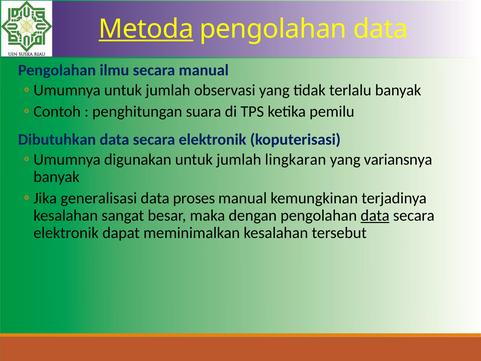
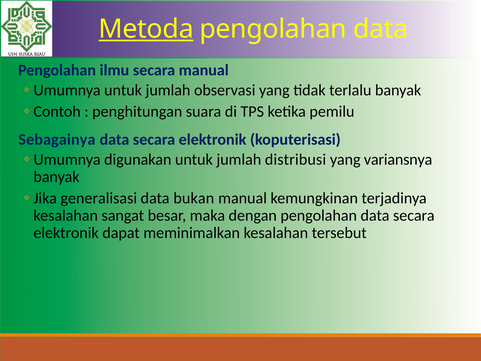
Dibutuhkan: Dibutuhkan -> Sebagainya
lingkaran: lingkaran -> distribusi
proses: proses -> bukan
data at (375, 215) underline: present -> none
